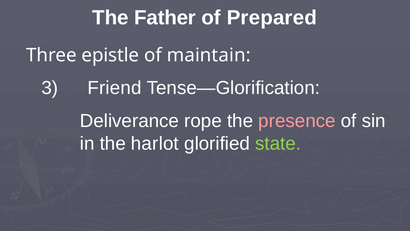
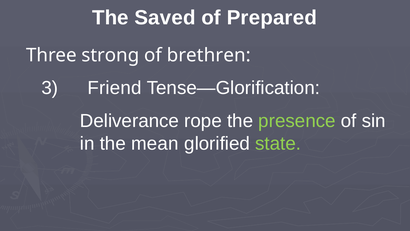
Father: Father -> Saved
epistle: epistle -> strong
maintain: maintain -> brethren
presence colour: pink -> light green
harlot: harlot -> mean
